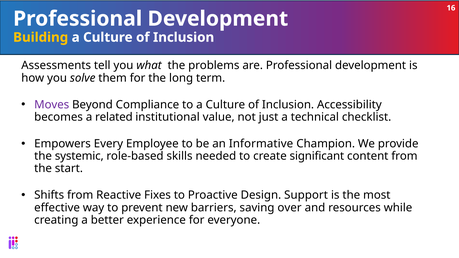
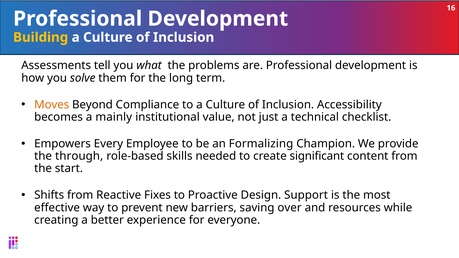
Moves colour: purple -> orange
related: related -> mainly
Informative: Informative -> Formalizing
systemic: systemic -> through
